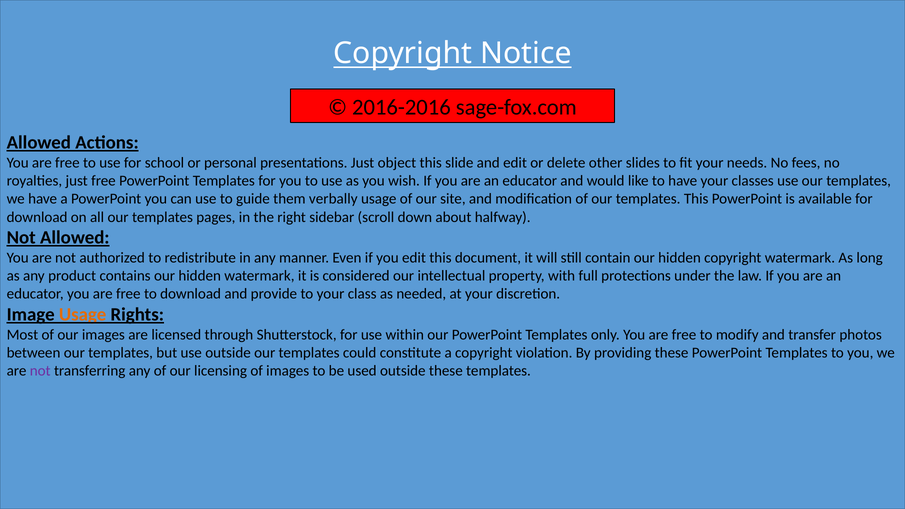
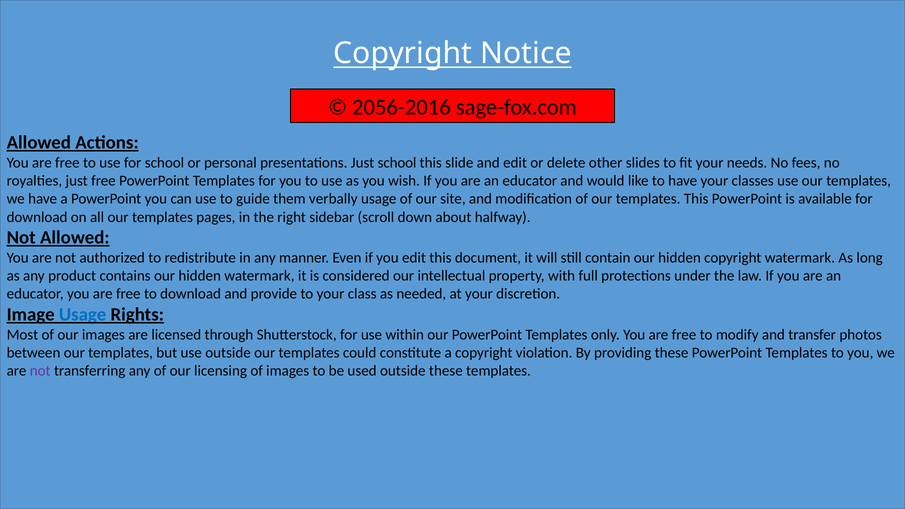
2016-2016: 2016-2016 -> 2056-2016
Just object: object -> school
Usage at (83, 315) colour: orange -> blue
